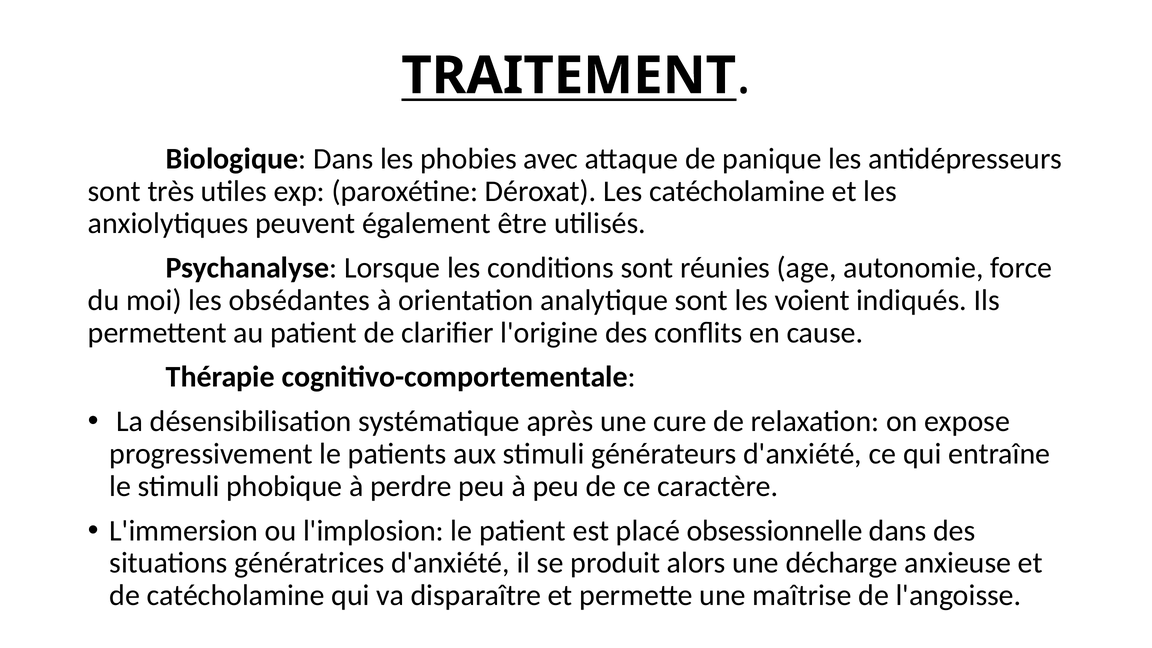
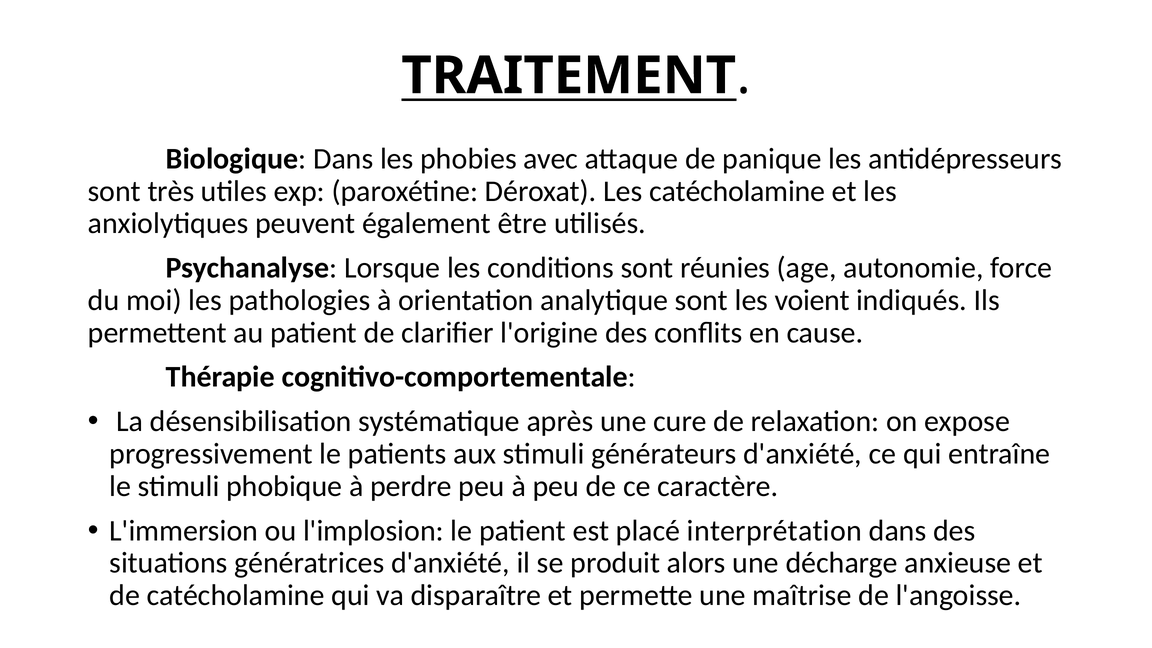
obsédantes: obsédantes -> pathologies
obsessionnelle: obsessionnelle -> interprétation
